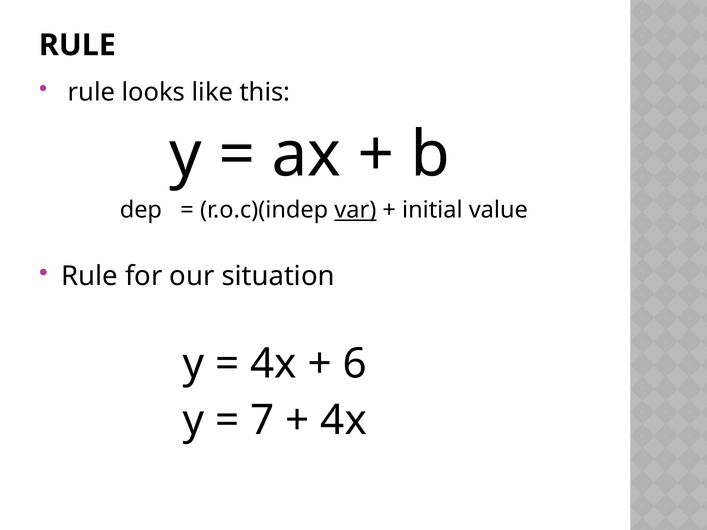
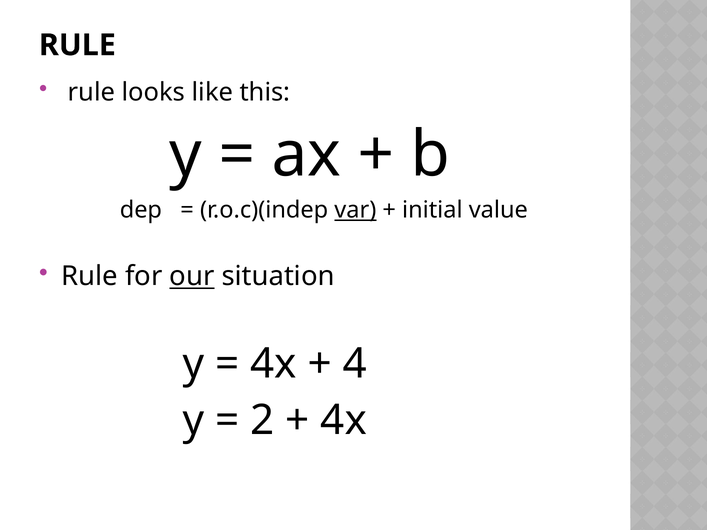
our underline: none -> present
6: 6 -> 4
7: 7 -> 2
